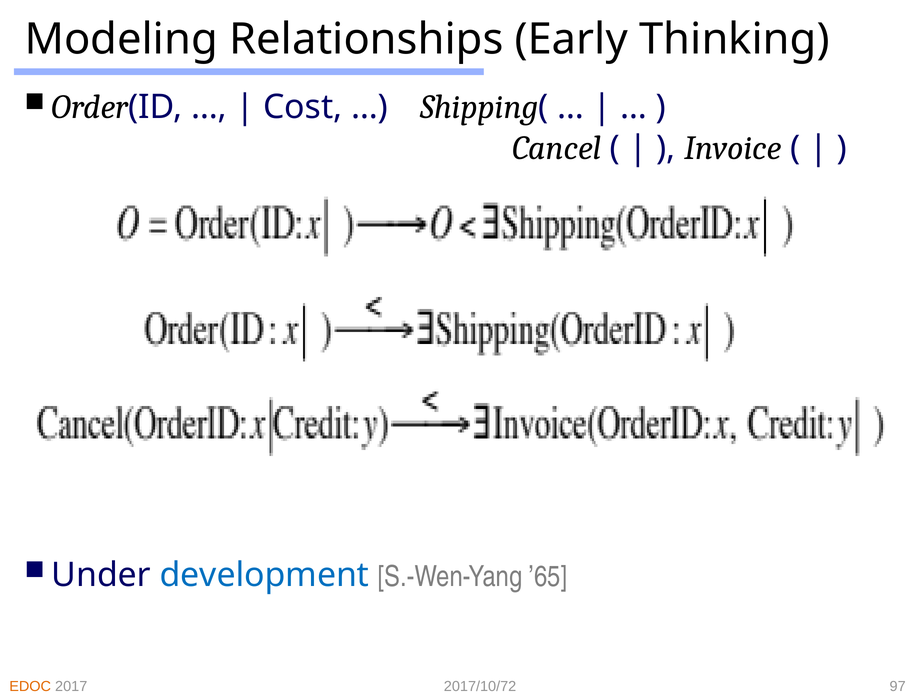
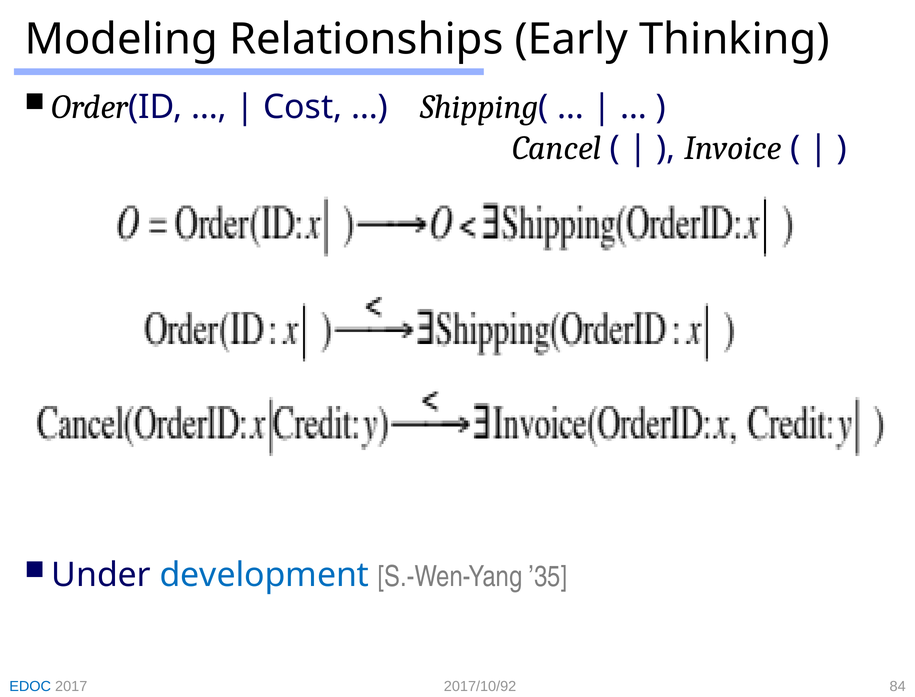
’65: ’65 -> ’35
EDOC colour: orange -> blue
2017/10/72: 2017/10/72 -> 2017/10/92
97: 97 -> 84
